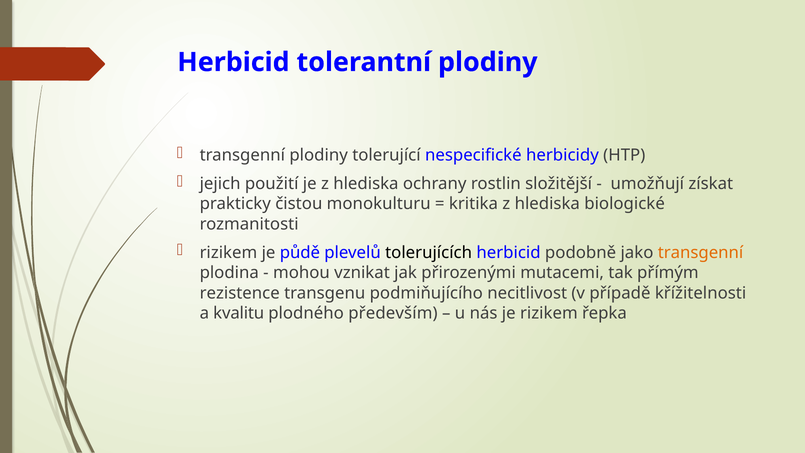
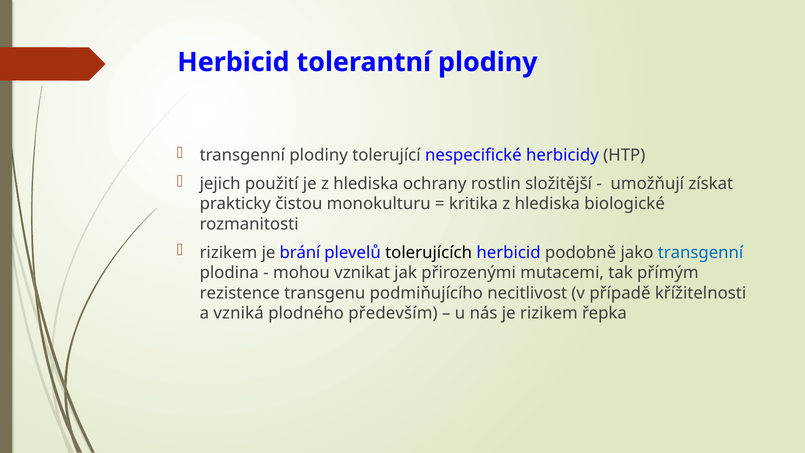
půdě: půdě -> brání
transgenní at (701, 253) colour: orange -> blue
kvalitu: kvalitu -> vzniká
